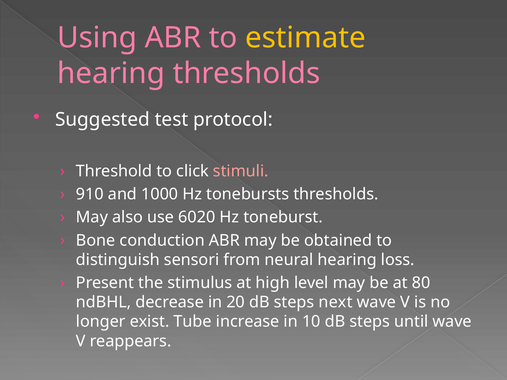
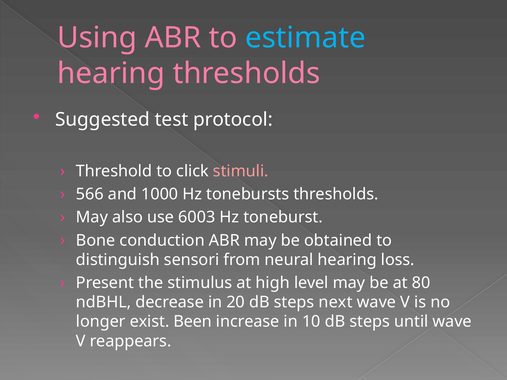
estimate colour: yellow -> light blue
910: 910 -> 566
6020: 6020 -> 6003
Tube: Tube -> Been
